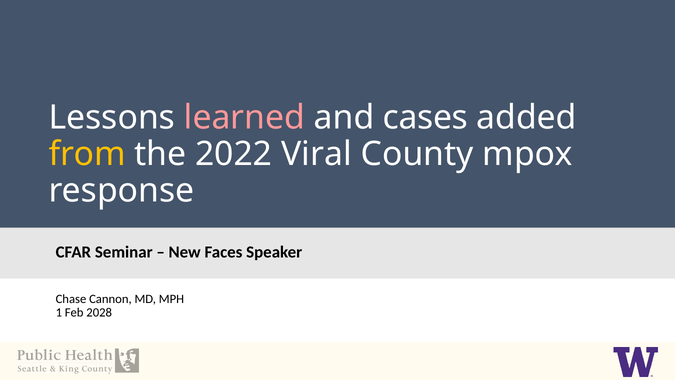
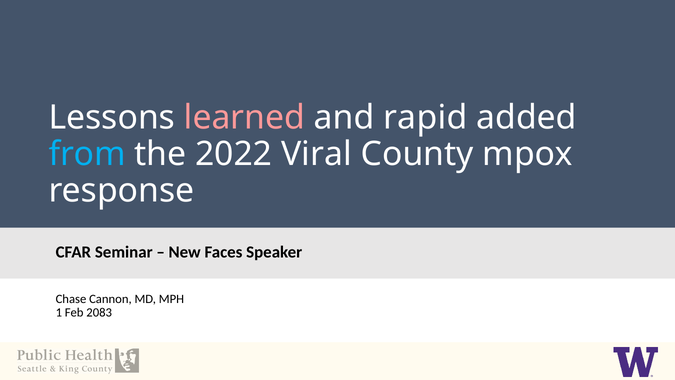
cases: cases -> rapid
from colour: yellow -> light blue
2028: 2028 -> 2083
